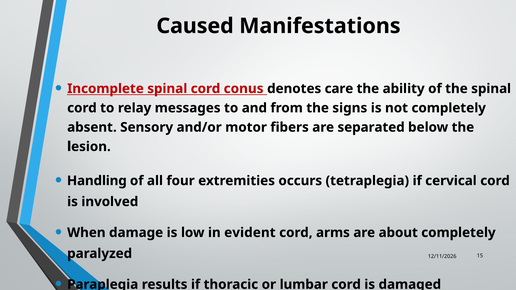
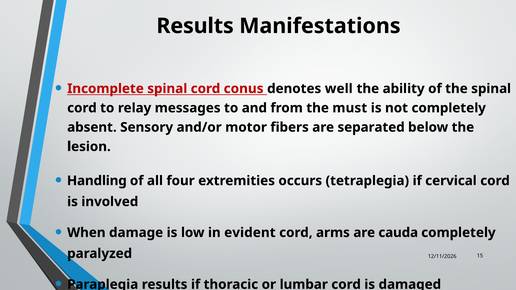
Caused at (195, 26): Caused -> Results
care: care -> well
signs: signs -> must
about: about -> cauda
